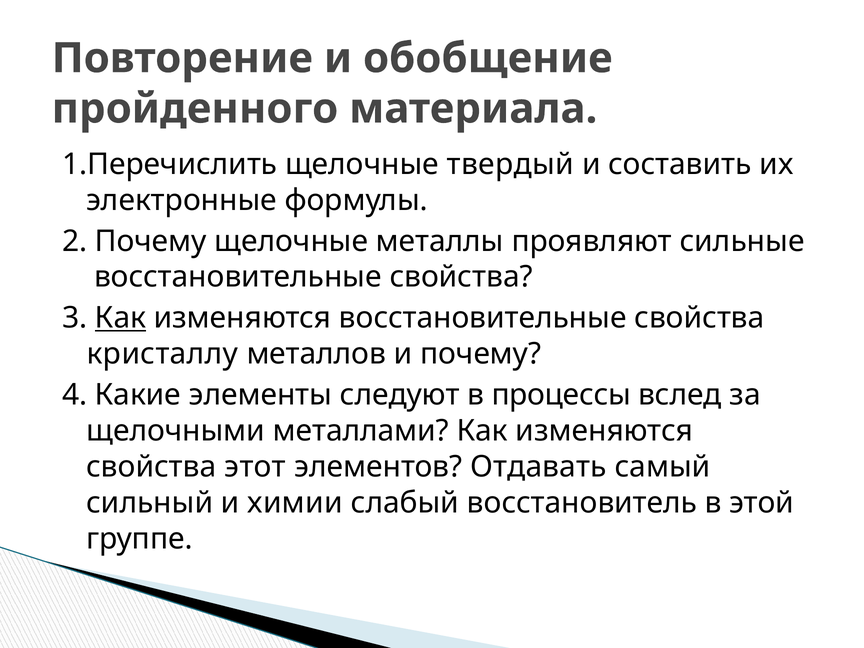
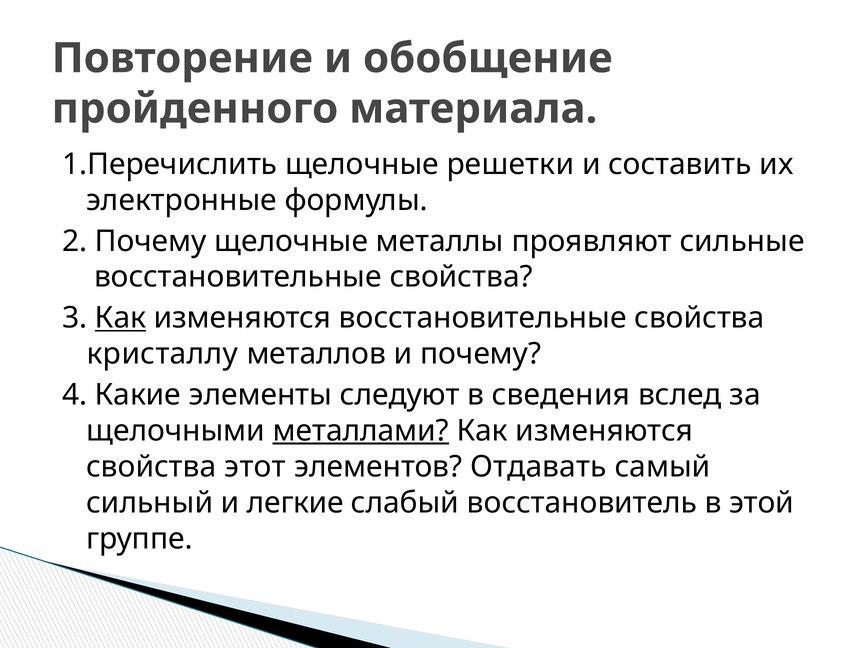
твердый: твердый -> решетки
процессы: процессы -> сведения
металлами underline: none -> present
химии: химии -> легкие
